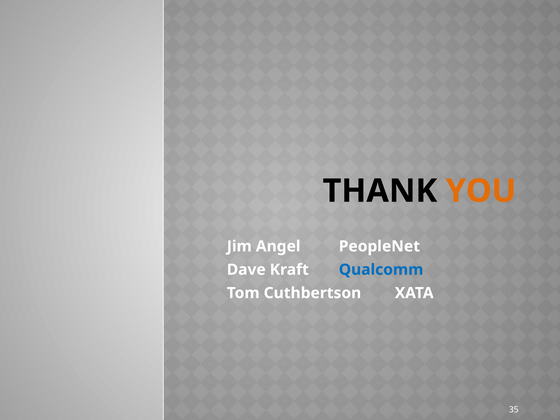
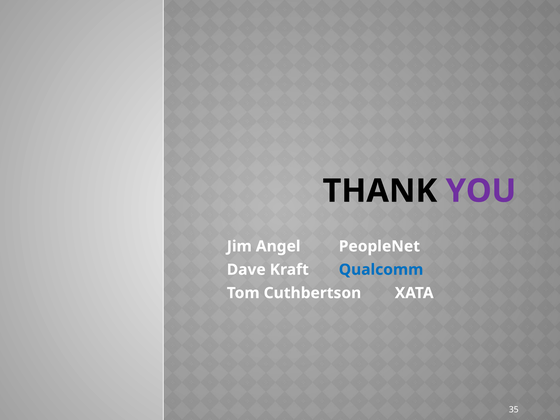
YOU colour: orange -> purple
